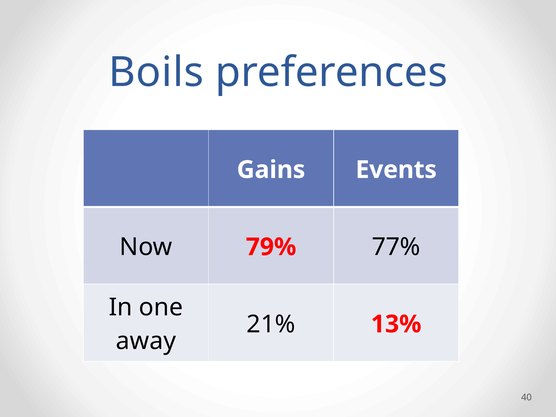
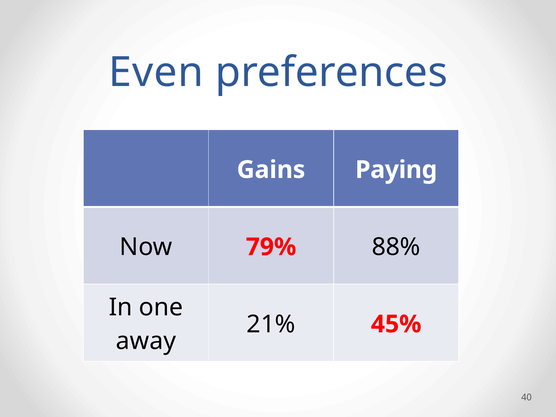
Boils: Boils -> Even
Events: Events -> Paying
77%: 77% -> 88%
13%: 13% -> 45%
